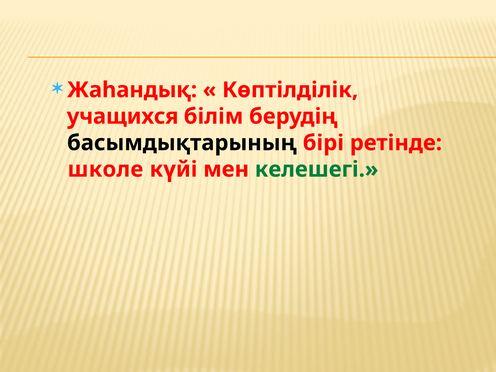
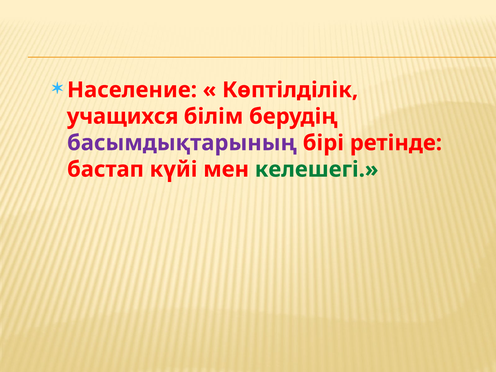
Жаһандық: Жаһандық -> Население
басымдықтарының colour: black -> purple
школе: школе -> бастап
